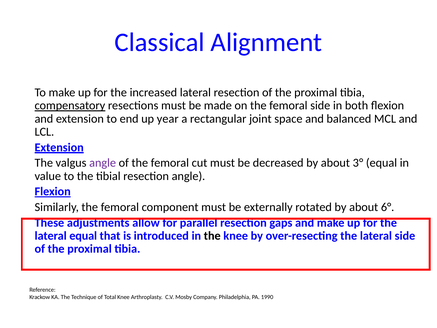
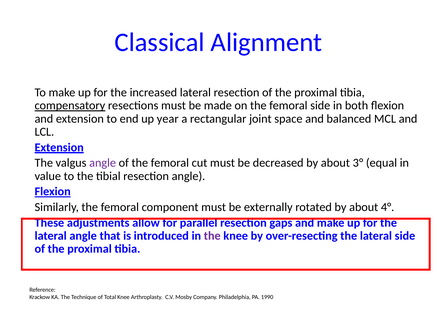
6°: 6° -> 4°
lateral equal: equal -> angle
the at (212, 236) colour: black -> purple
